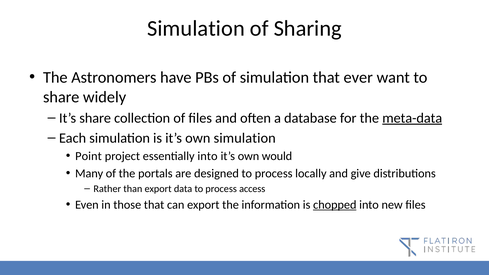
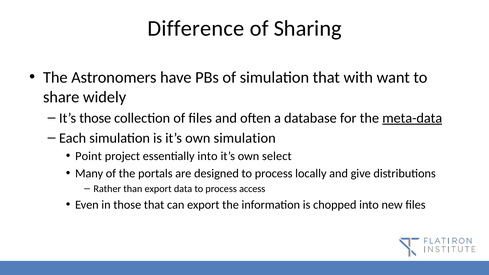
Simulation at (196, 28): Simulation -> Difference
ever: ever -> with
It’s share: share -> those
would: would -> select
chopped underline: present -> none
